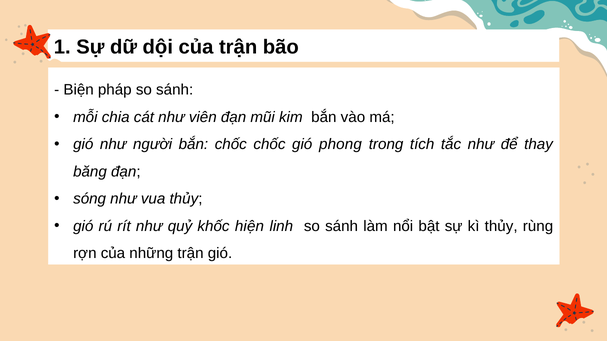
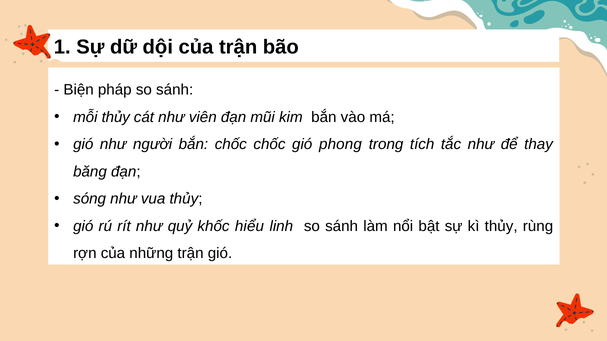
mỗi chia: chia -> thủy
hiện: hiện -> hiểu
